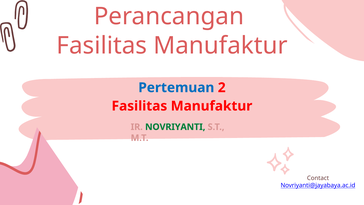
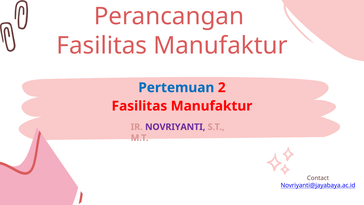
NOVRIYANTI colour: green -> purple
